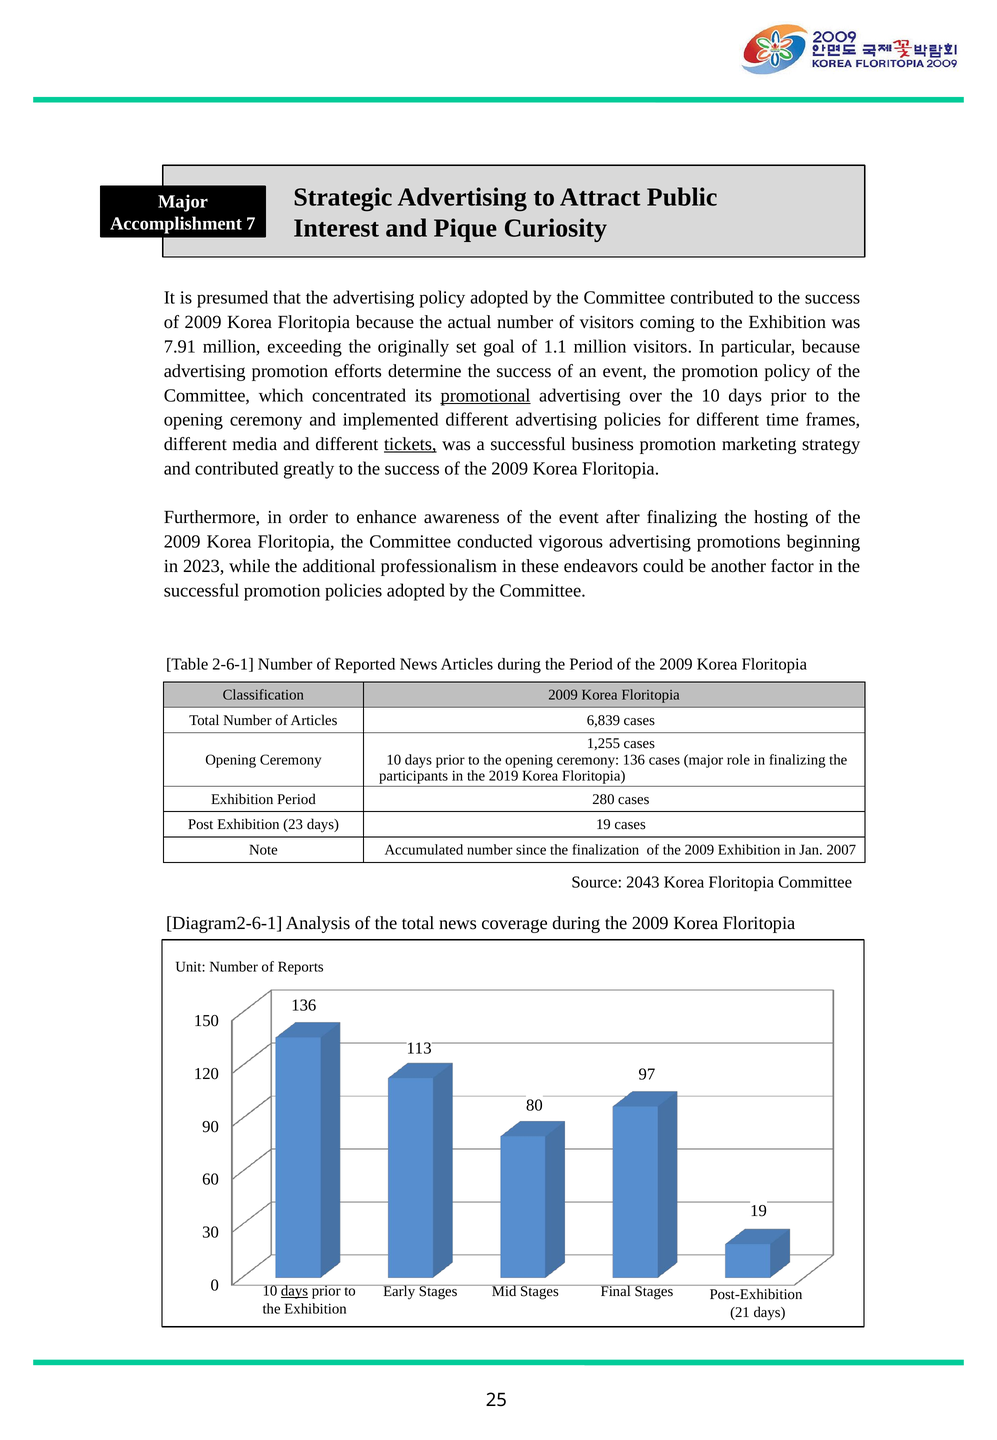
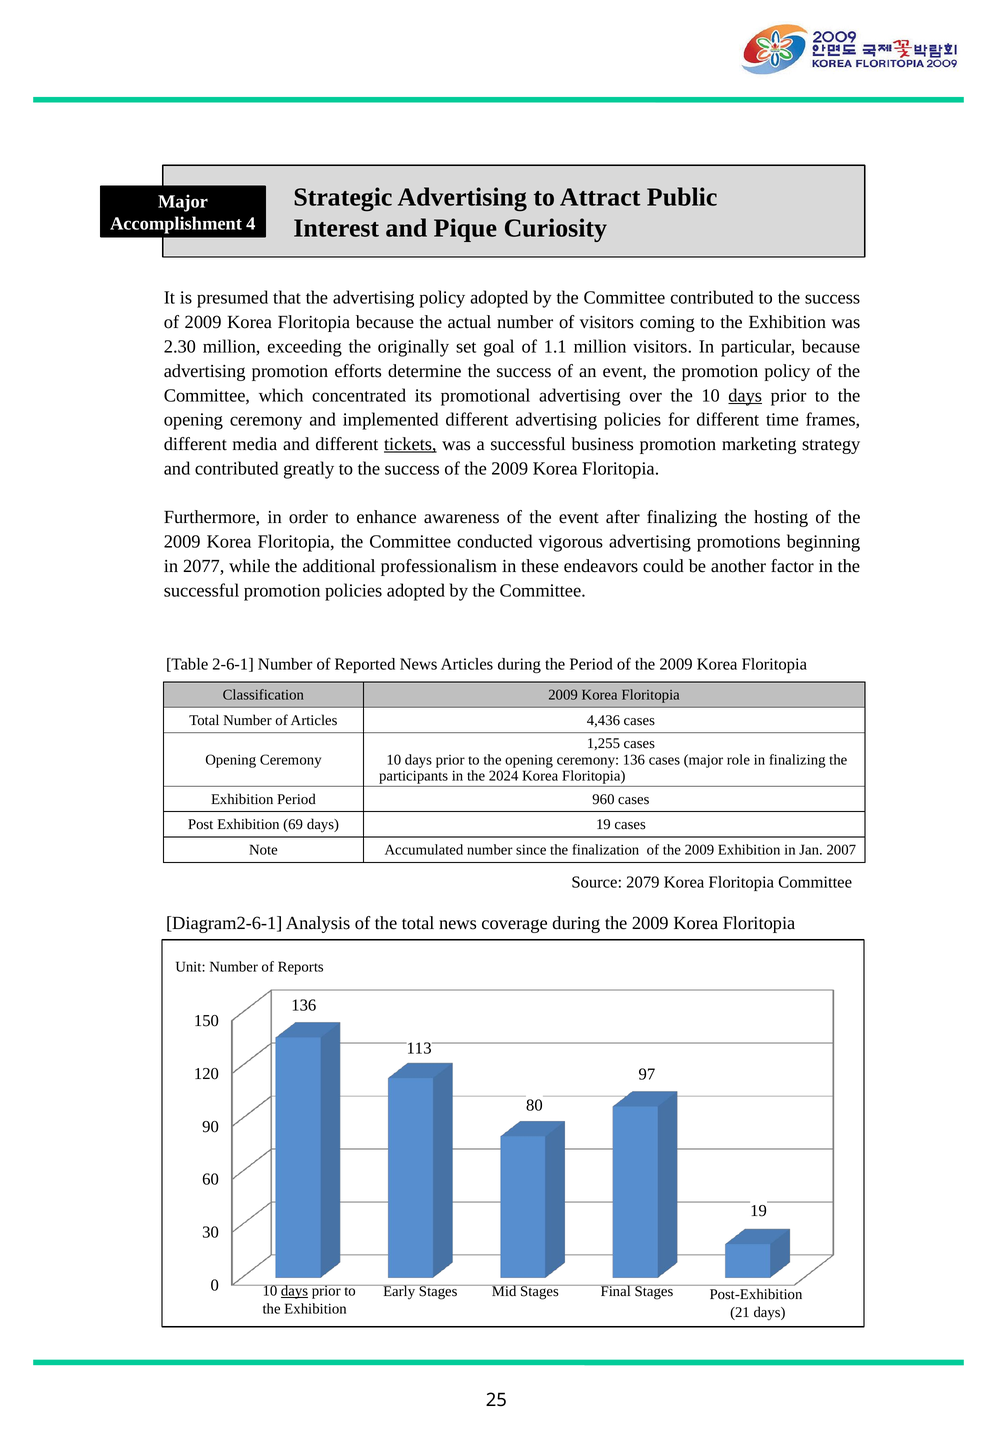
7: 7 -> 4
7.91: 7.91 -> 2.30
promotional underline: present -> none
days at (745, 395) underline: none -> present
2023: 2023 -> 2077
6,839: 6,839 -> 4,436
2019: 2019 -> 2024
280: 280 -> 960
23: 23 -> 69
2043: 2043 -> 2079
